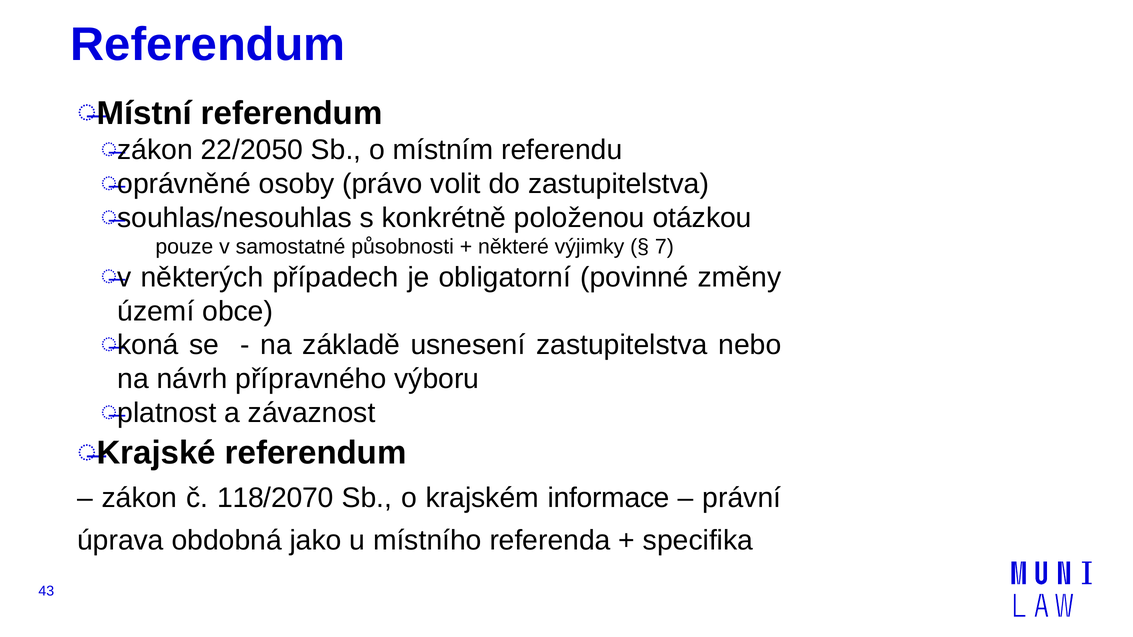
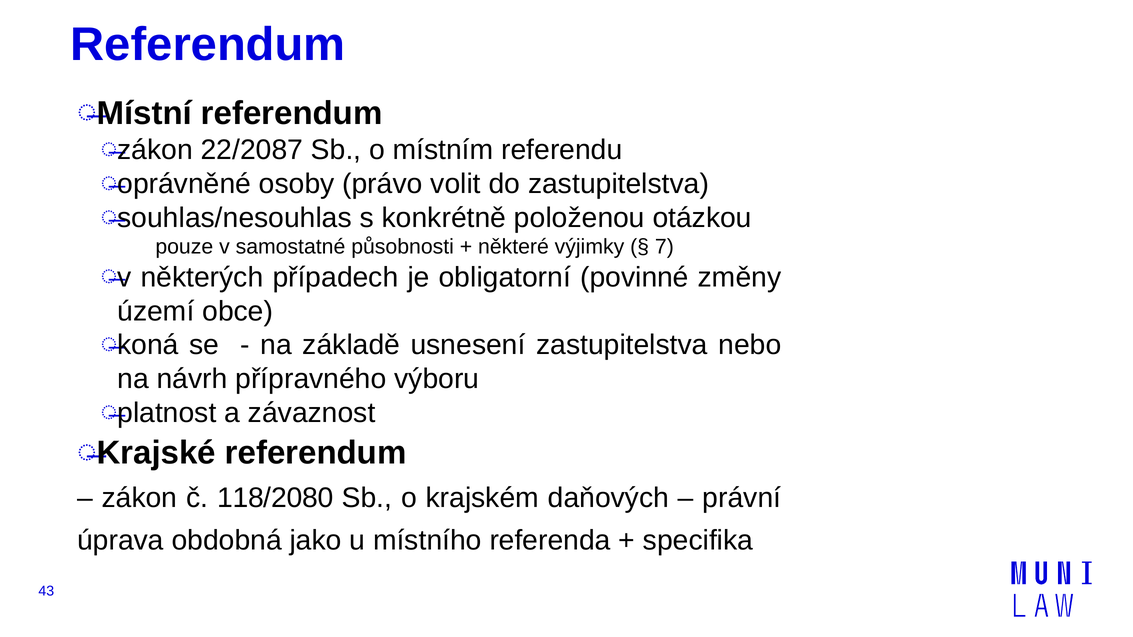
22/2050: 22/2050 -> 22/2087
118/2070: 118/2070 -> 118/2080
informace: informace -> daňových
